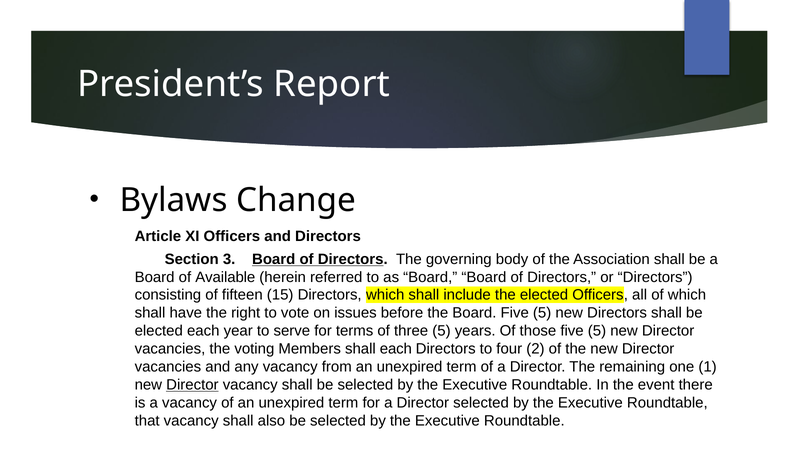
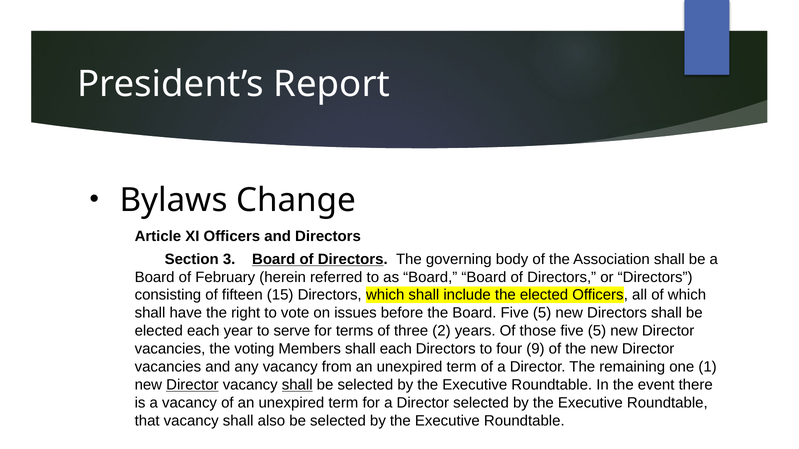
Available: Available -> February
three 5: 5 -> 2
2: 2 -> 9
shall at (297, 385) underline: none -> present
